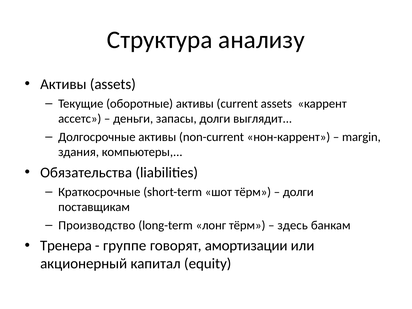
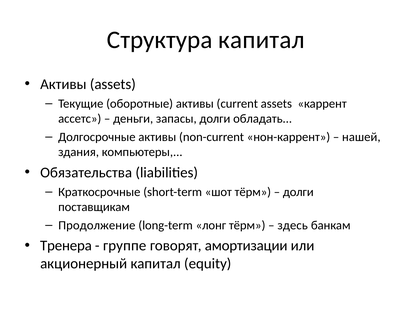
Структура анализу: анализу -> капитал
выглядит: выглядит -> обладать
margin: margin -> нашей
Производство: Производство -> Продолжение
